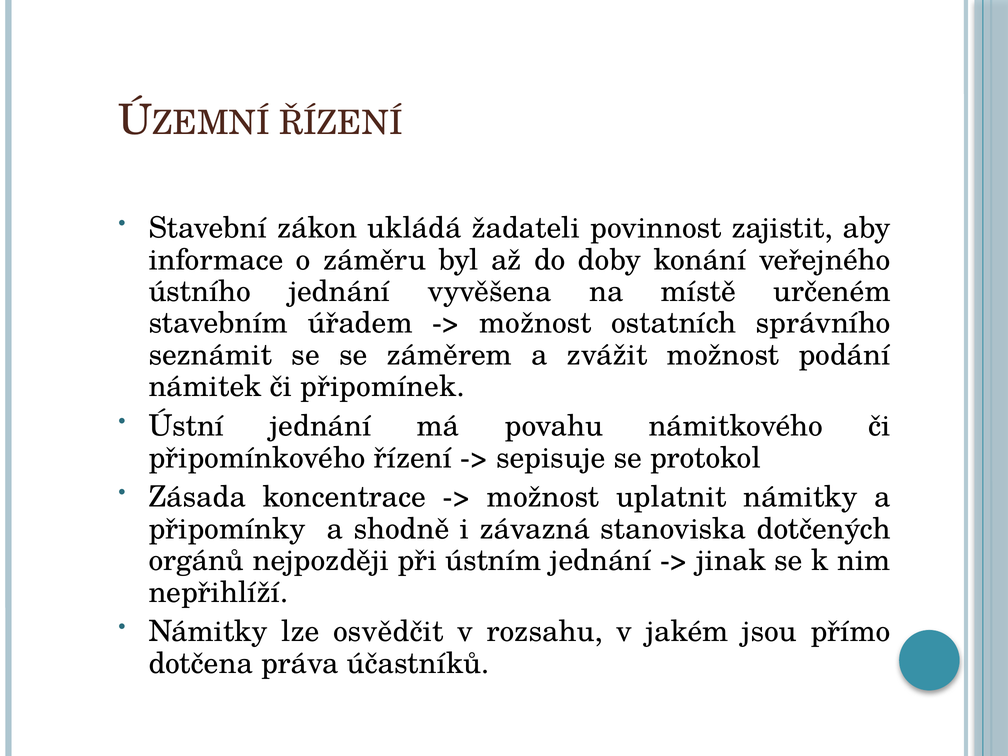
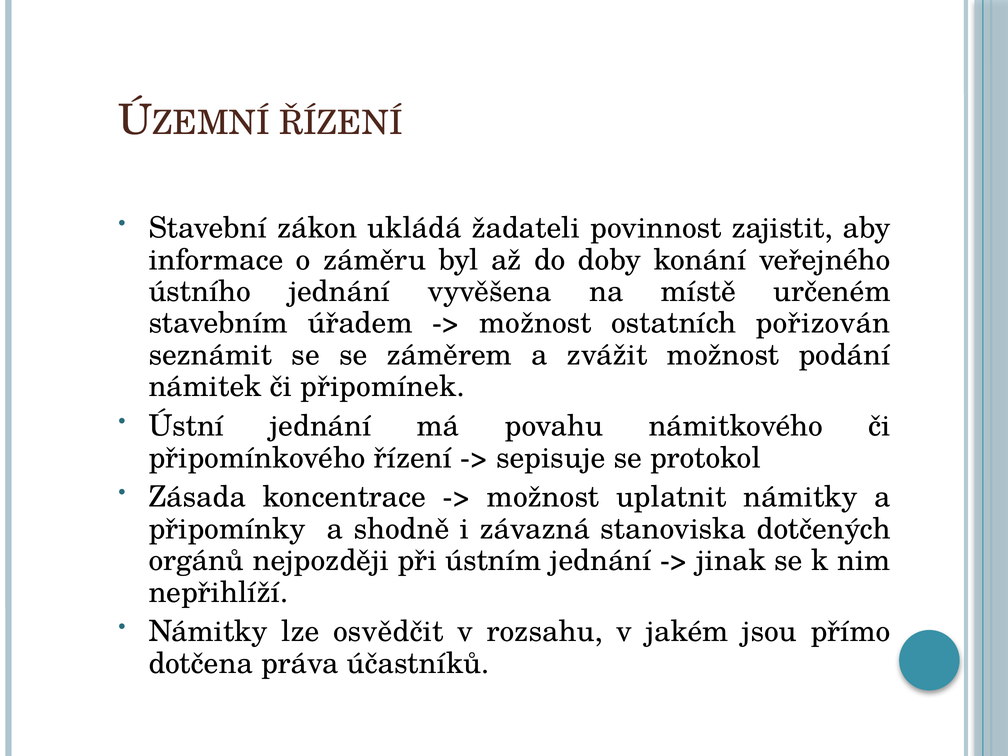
správního: správního -> pořizován
